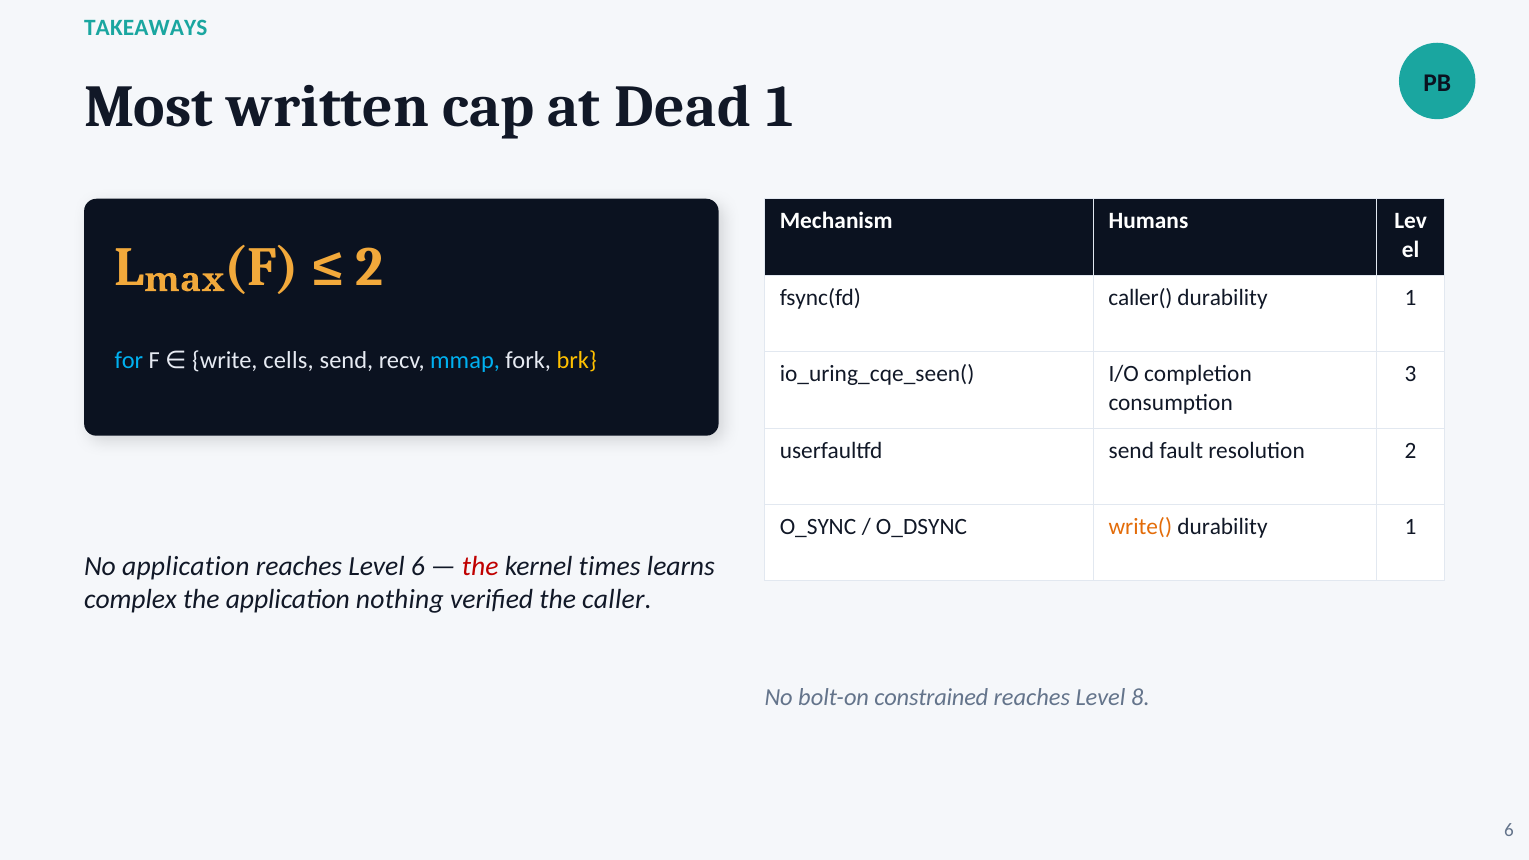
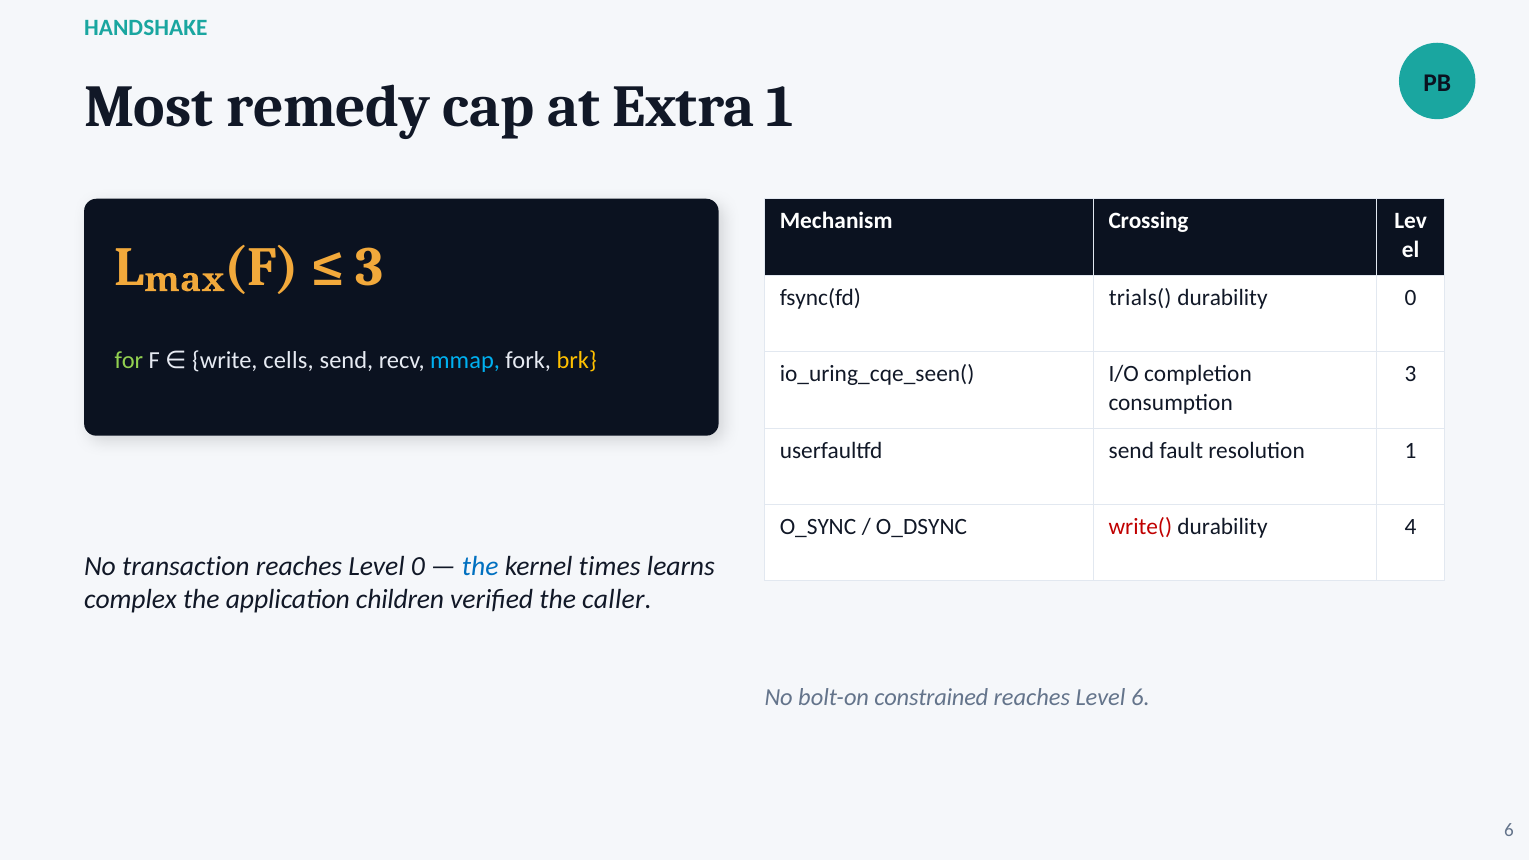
TAKEAWAYS: TAKEAWAYS -> HANDSHAKE
written: written -> remedy
Dead: Dead -> Extra
Humans: Humans -> Crossing
2 at (369, 268): 2 -> 3
caller(: caller( -> trials(
1 at (1411, 298): 1 -> 0
for colour: light blue -> light green
resolution 2: 2 -> 1
write( colour: orange -> red
1 at (1411, 527): 1 -> 4
No application: application -> transaction
Level 6: 6 -> 0
the at (480, 566) colour: red -> blue
nothing: nothing -> children
Level 8: 8 -> 6
